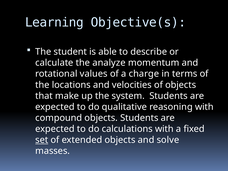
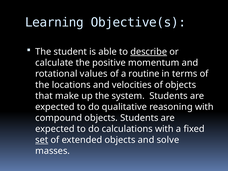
describe underline: none -> present
analyze: analyze -> positive
charge: charge -> routine
